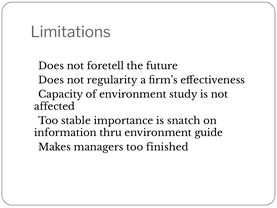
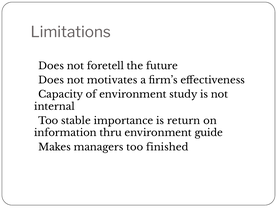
regularity: regularity -> motivates
affected: affected -> internal
snatch: snatch -> return
